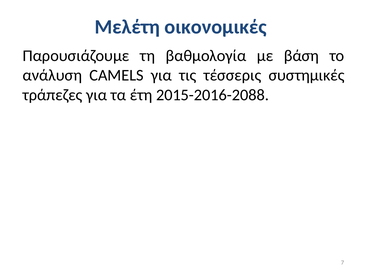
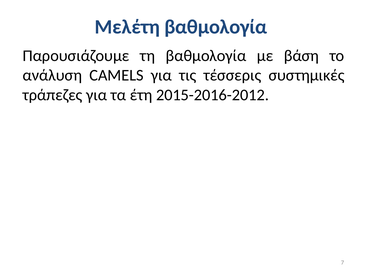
Μελέτη οικονομικές: οικονομικές -> βαθμολογία
2015-2016-2088: 2015-2016-2088 -> 2015-2016-2012
